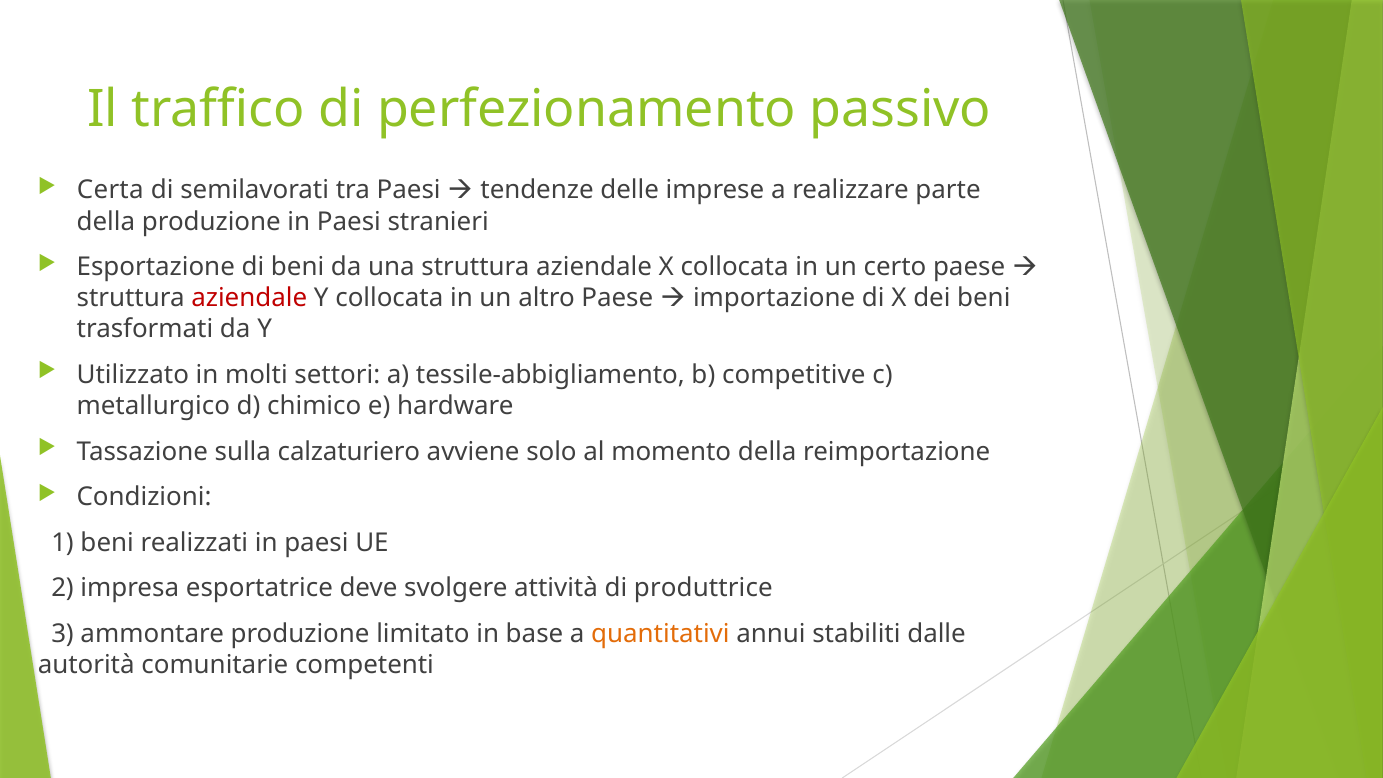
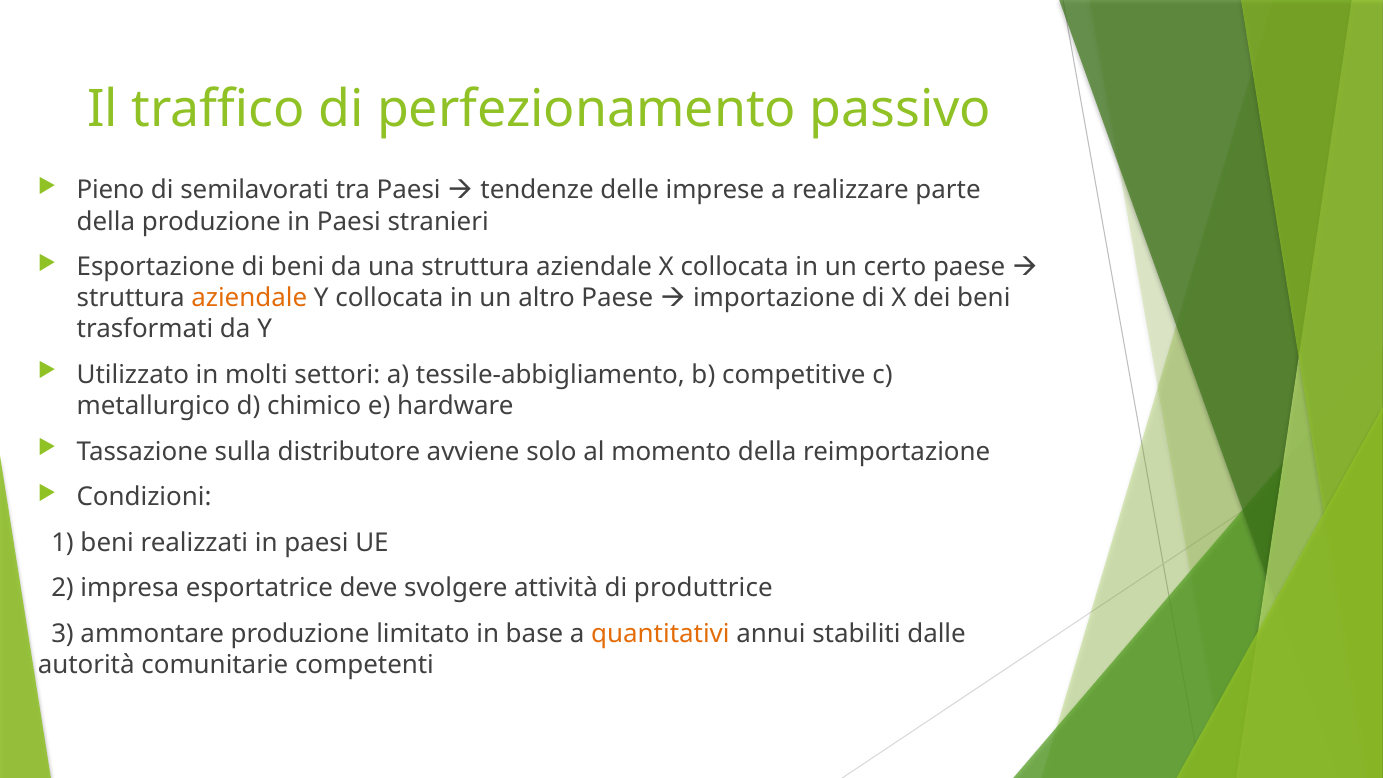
Certa: Certa -> Pieno
aziendale at (249, 298) colour: red -> orange
calzaturiero: calzaturiero -> distributore
